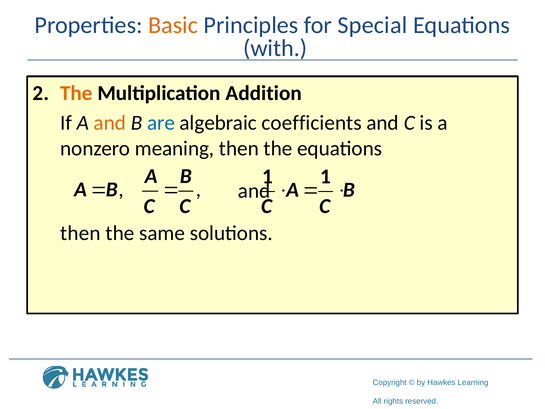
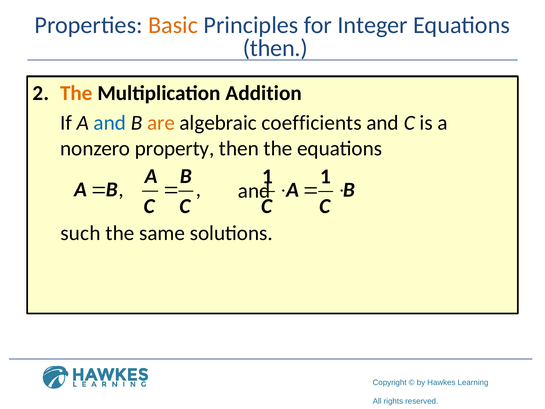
Special: Special -> Integer
with at (275, 48): with -> then
and at (110, 123) colour: orange -> blue
are colour: blue -> orange
meaning: meaning -> property
then at (80, 233): then -> such
